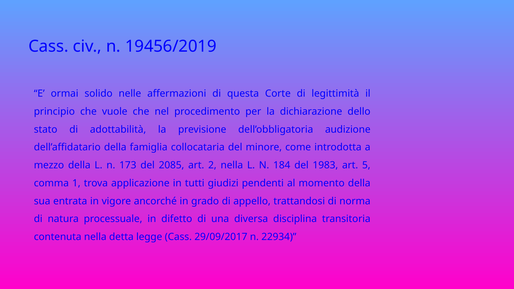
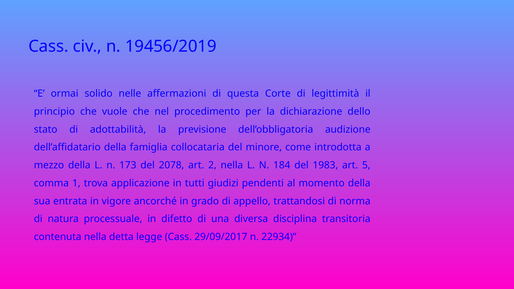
2085: 2085 -> 2078
